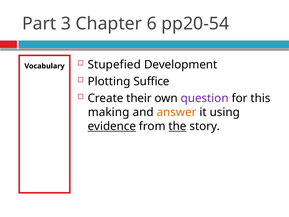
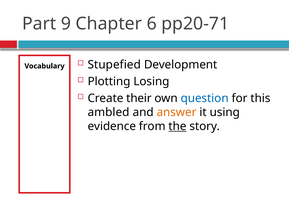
3: 3 -> 9
pp20-54: pp20-54 -> pp20-71
Suffice: Suffice -> Losing
question colour: purple -> blue
making: making -> ambled
evidence underline: present -> none
